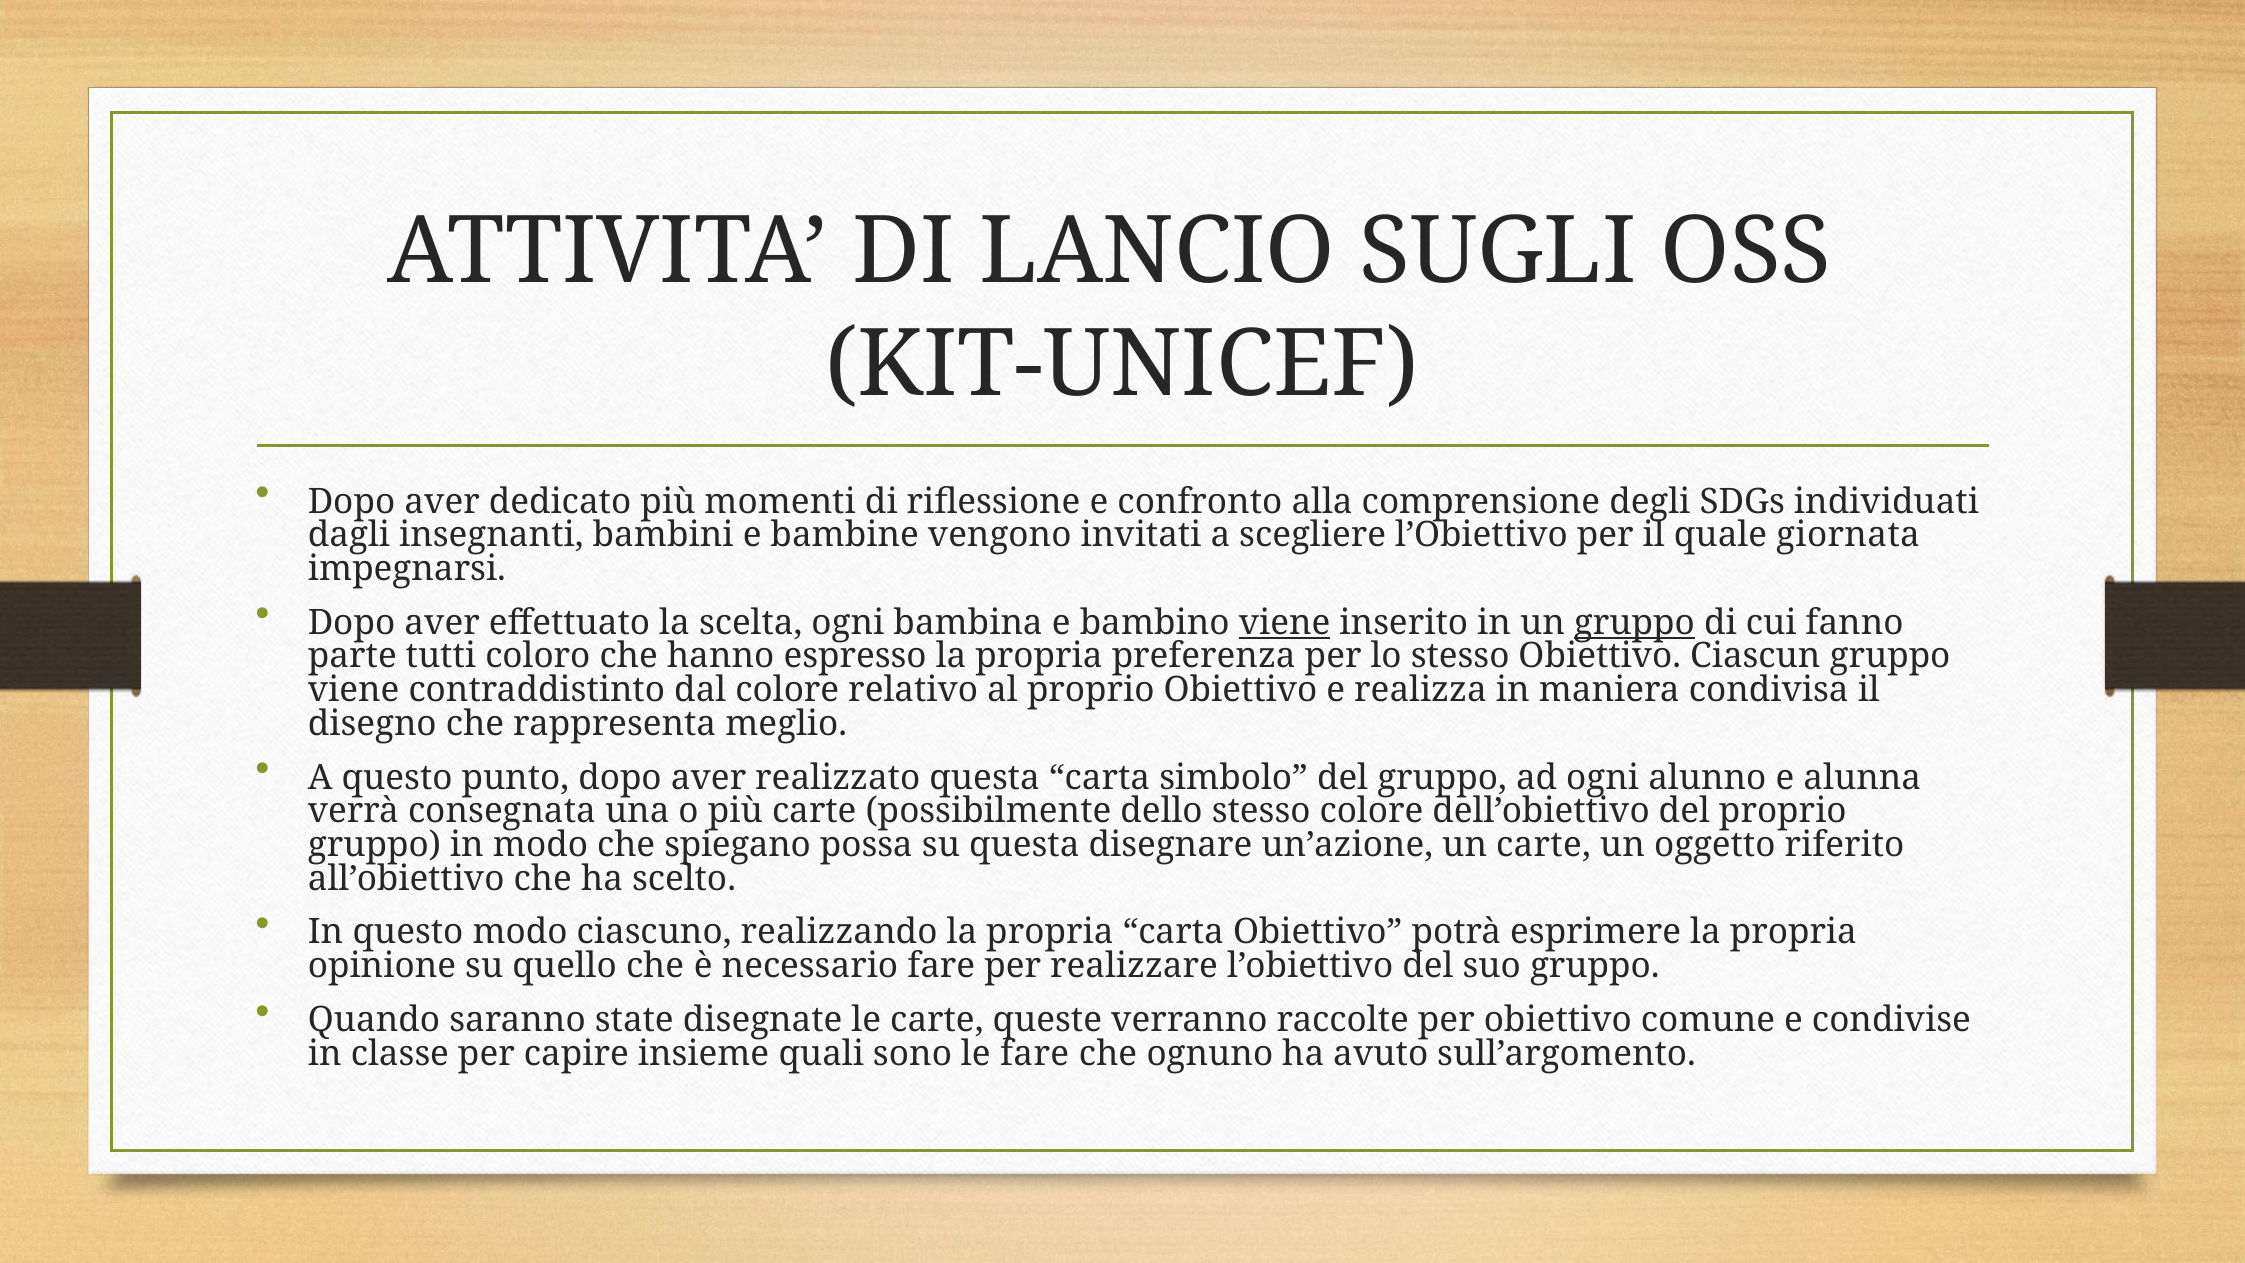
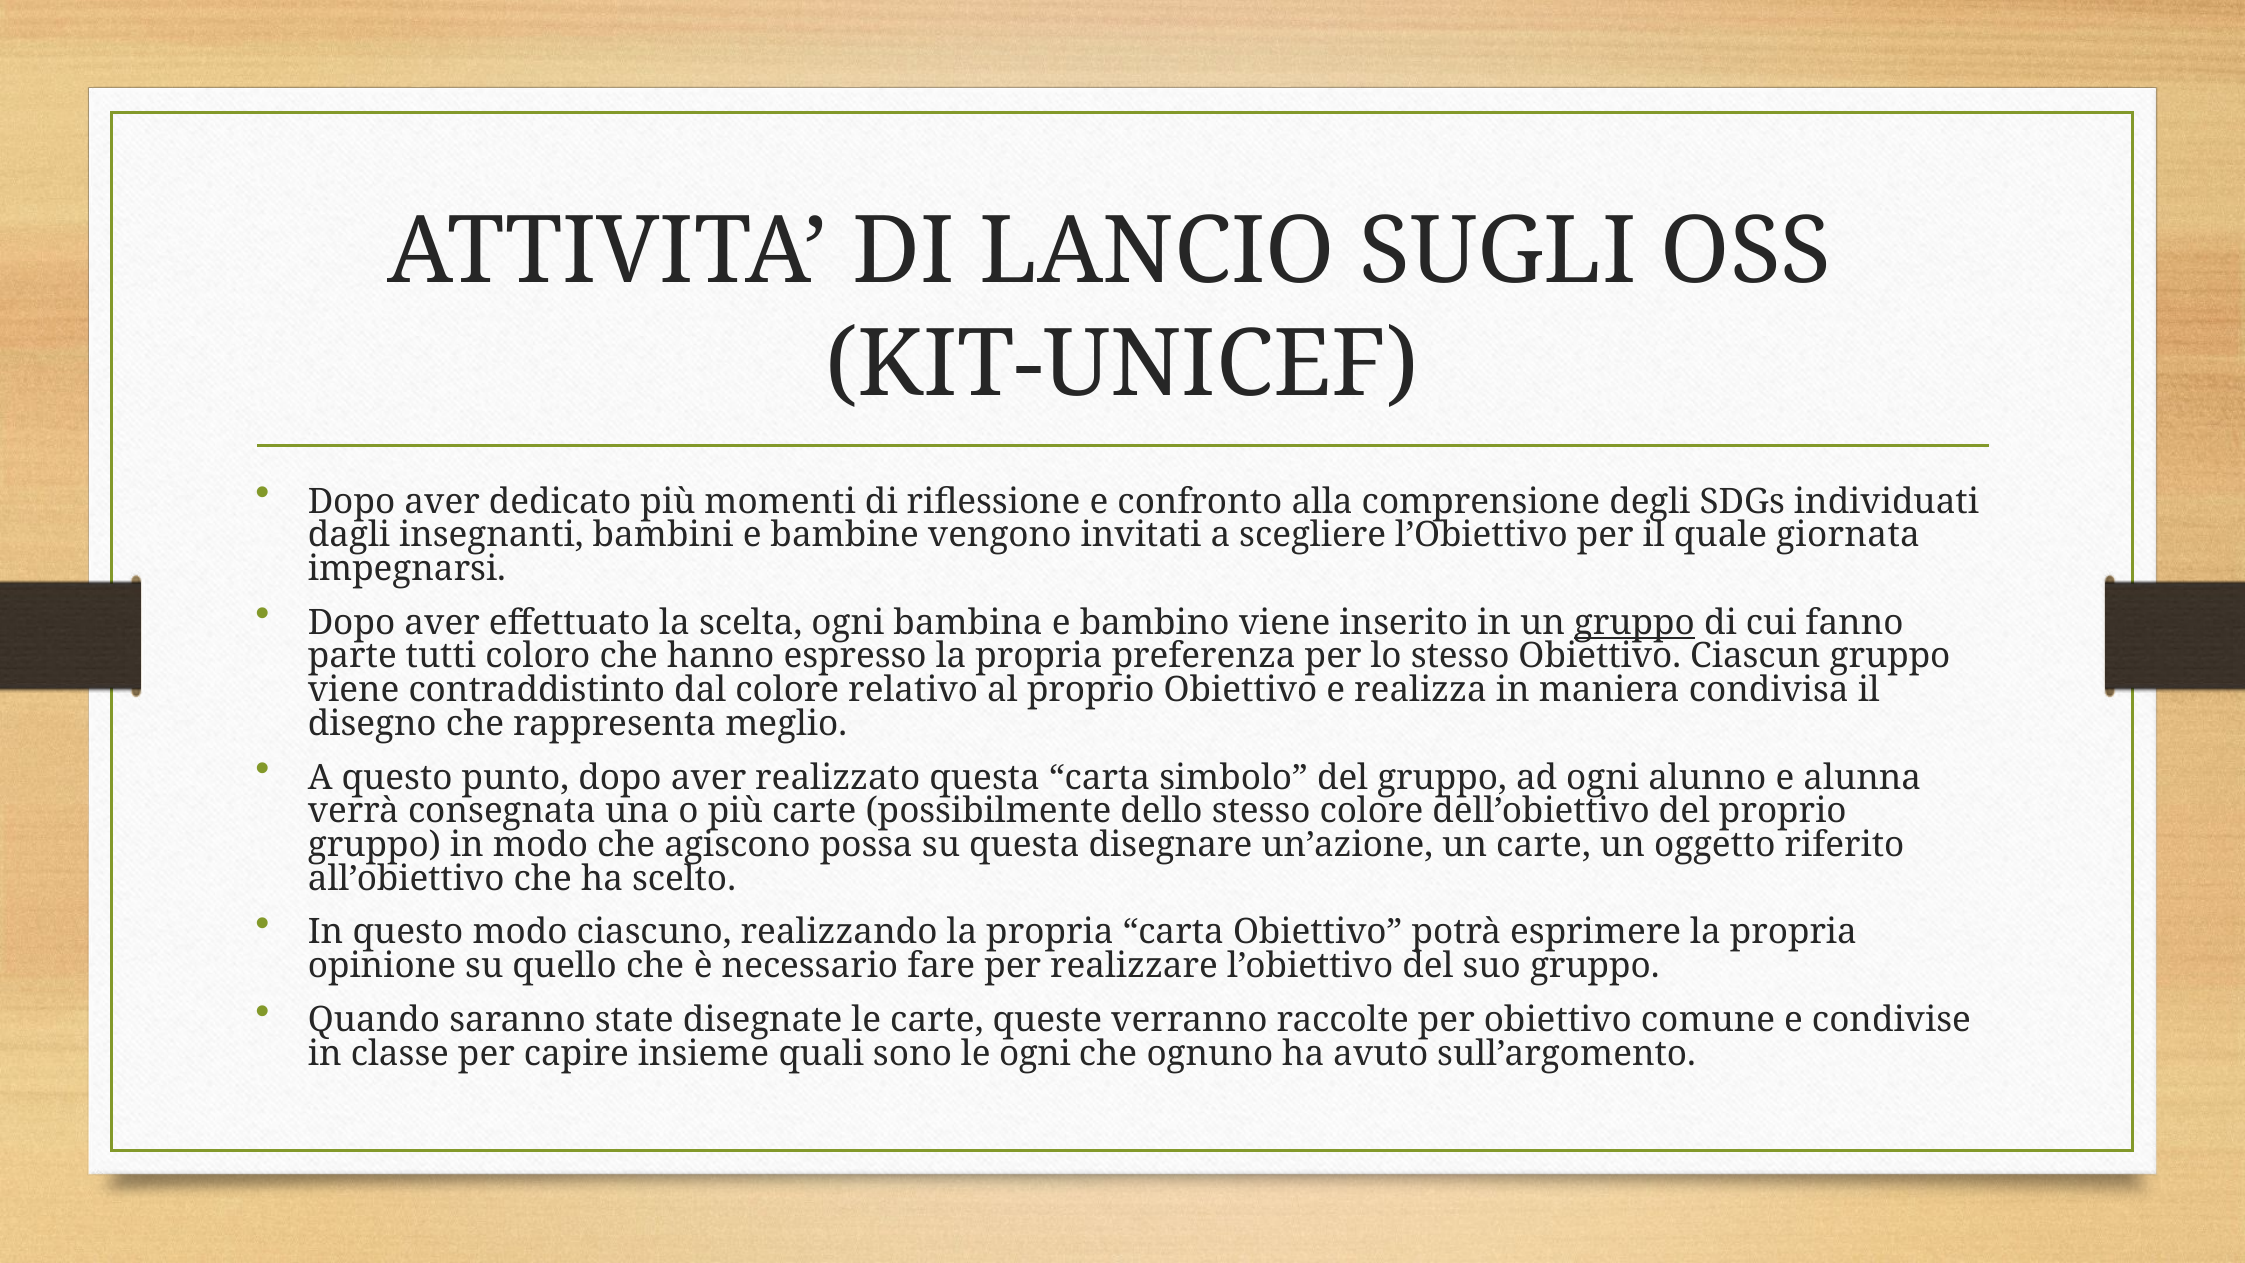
viene at (1285, 623) underline: present -> none
spiegano: spiegano -> agiscono
le fare: fare -> ogni
